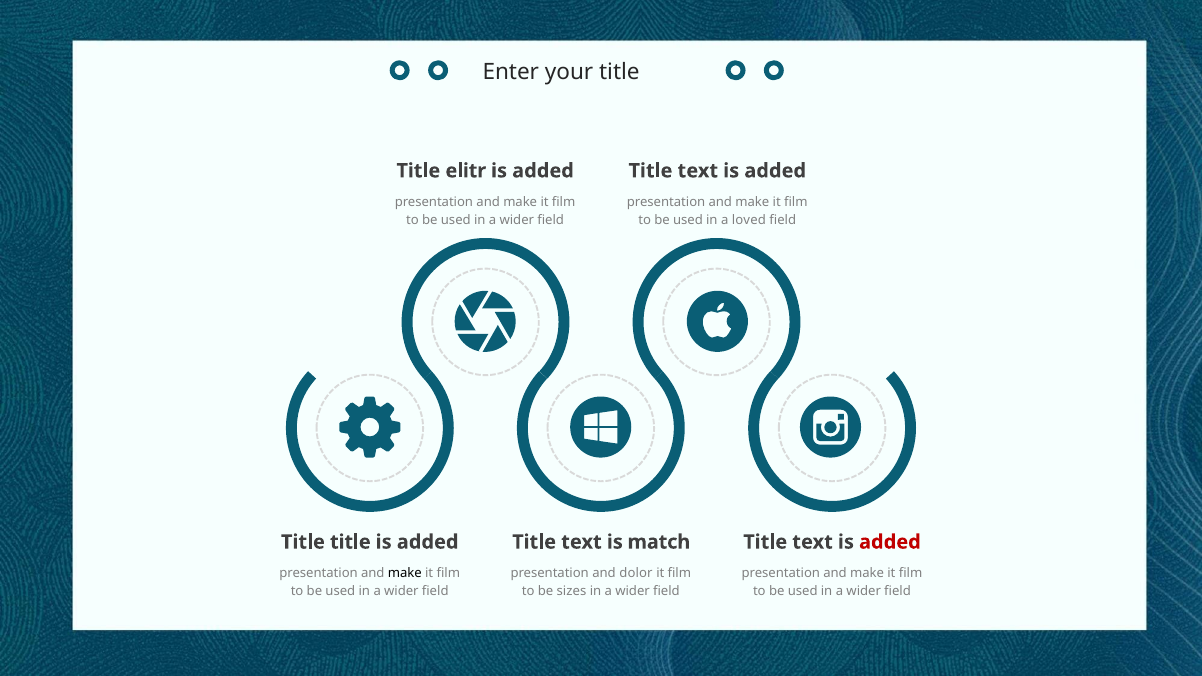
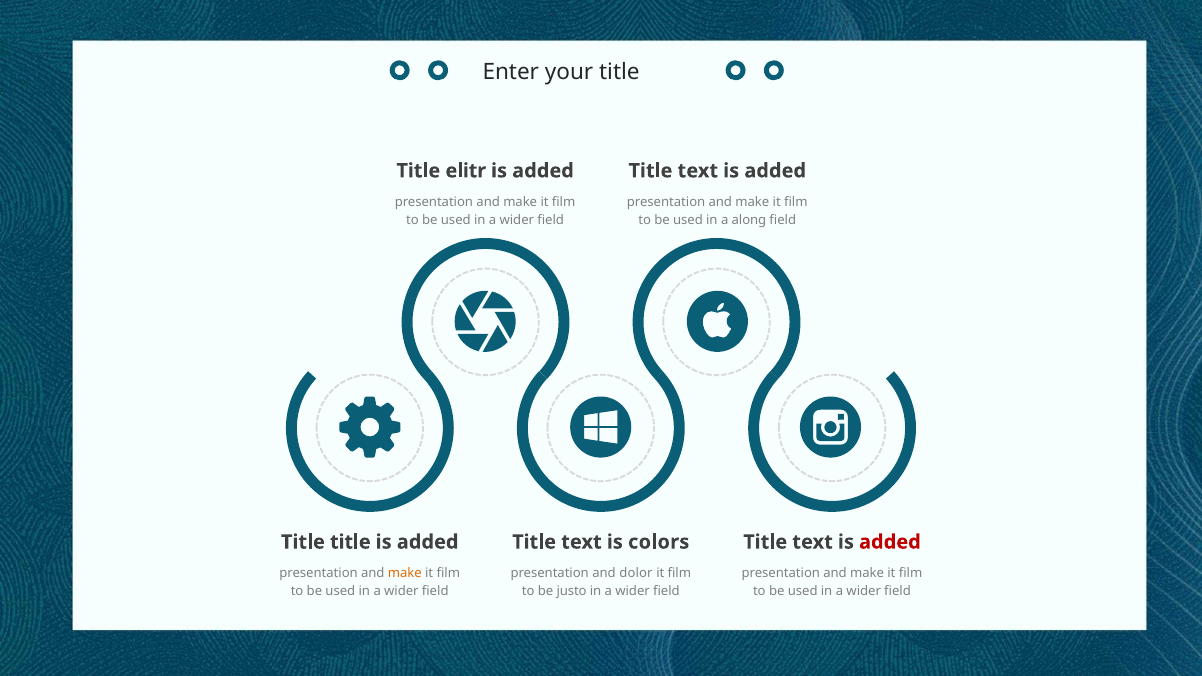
loved: loved -> along
match: match -> colors
make at (405, 573) colour: black -> orange
sizes: sizes -> justo
